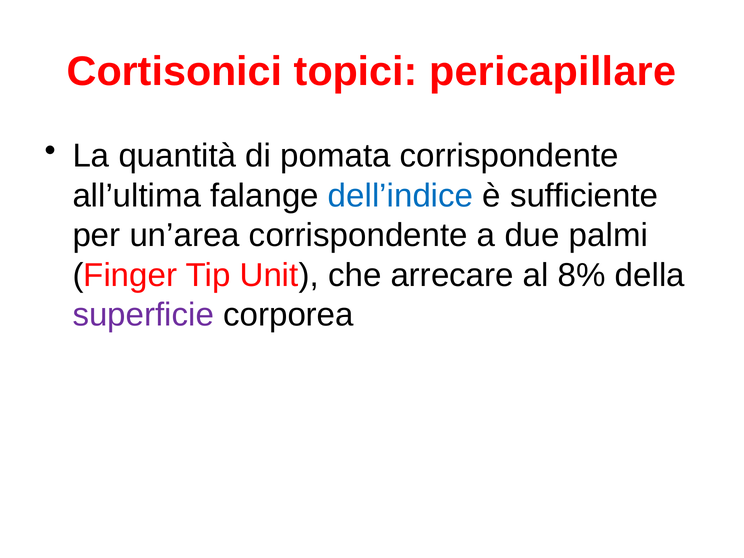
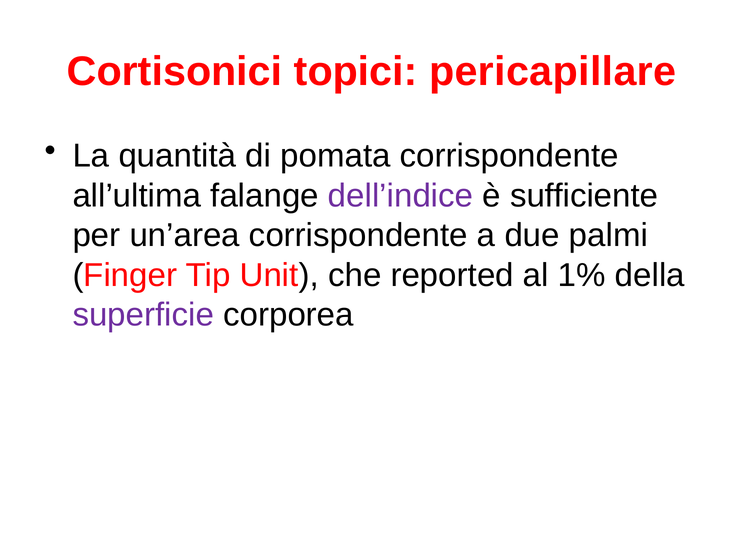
dell’indice colour: blue -> purple
arrecare: arrecare -> reported
8%: 8% -> 1%
